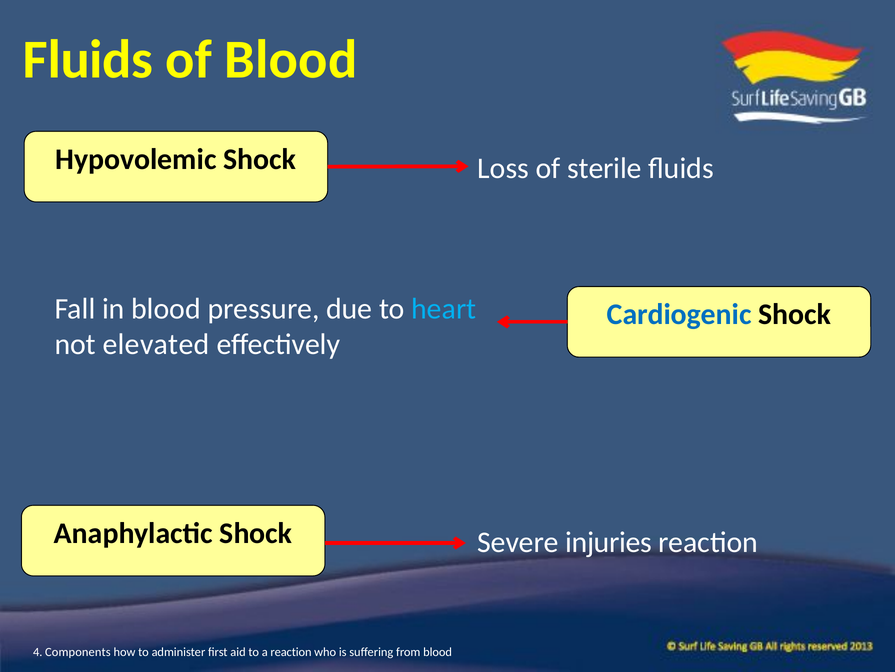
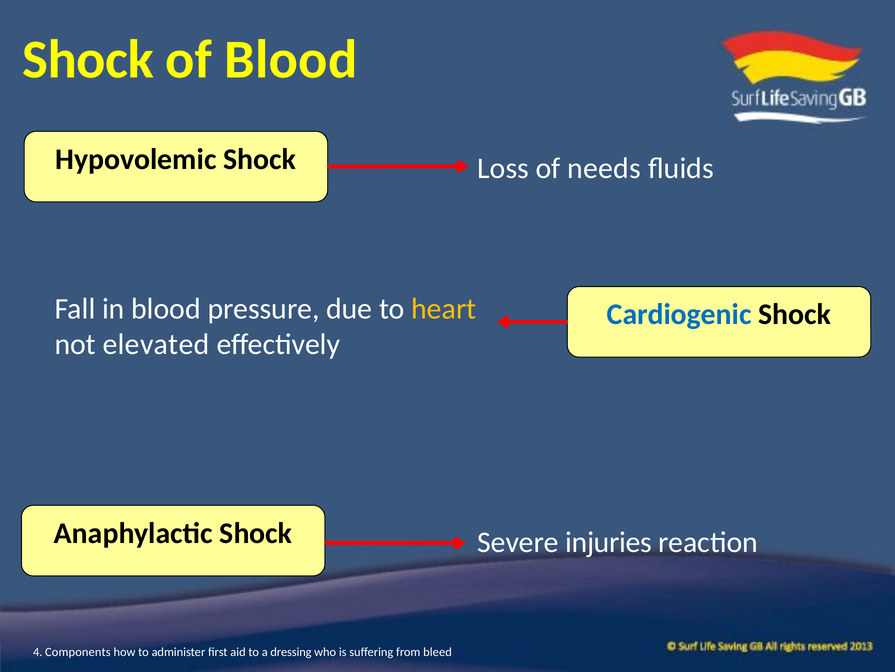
Fluids at (88, 60): Fluids -> Shock
sterile: sterile -> needs
heart colour: light blue -> yellow
a reaction: reaction -> dressing
from blood: blood -> bleed
